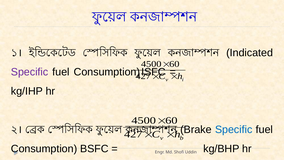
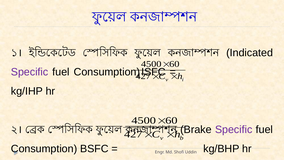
Specific at (234, 129) colour: blue -> purple
